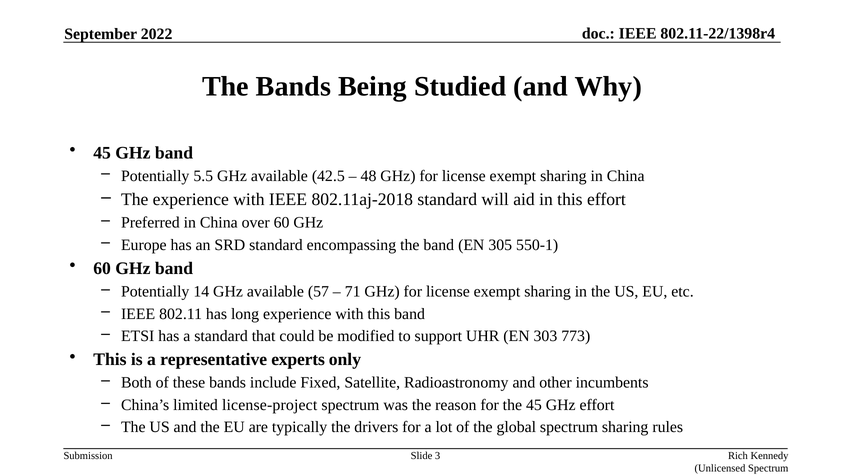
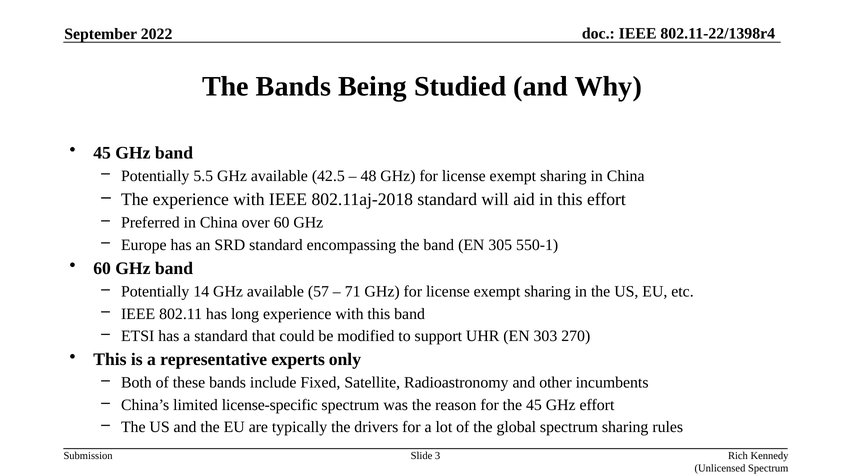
773: 773 -> 270
license-project: license-project -> license-specific
